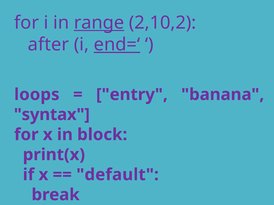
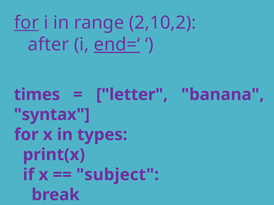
for at (27, 23) underline: none -> present
range underline: present -> none
loops: loops -> times
entry: entry -> letter
block: block -> types
default: default -> subject
